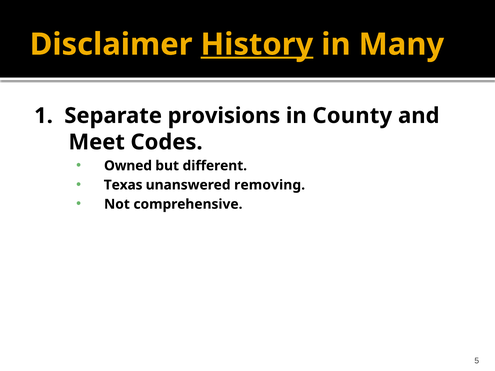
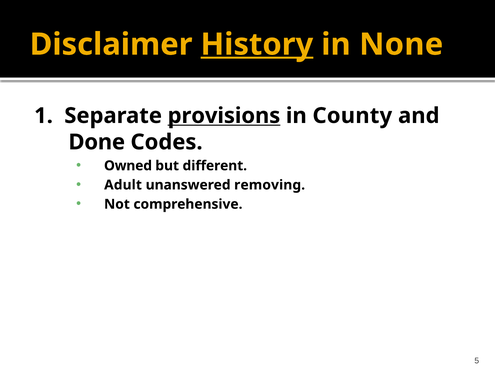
Many: Many -> None
provisions underline: none -> present
Meet: Meet -> Done
Texas: Texas -> Adult
